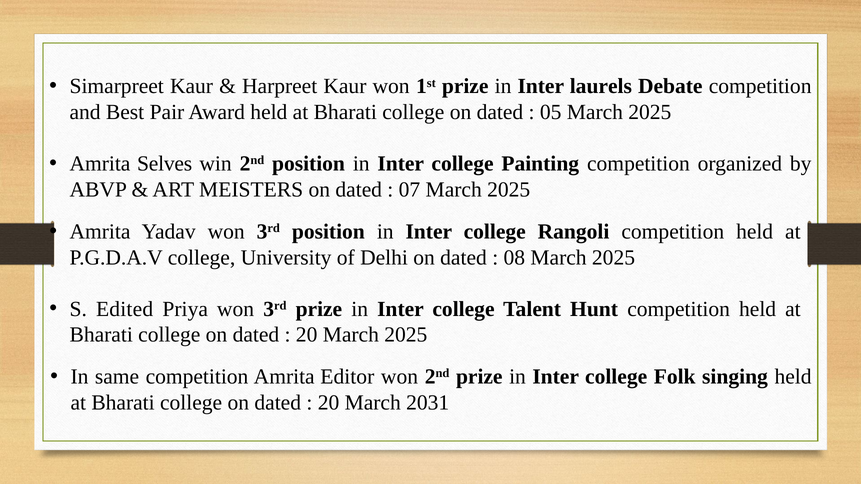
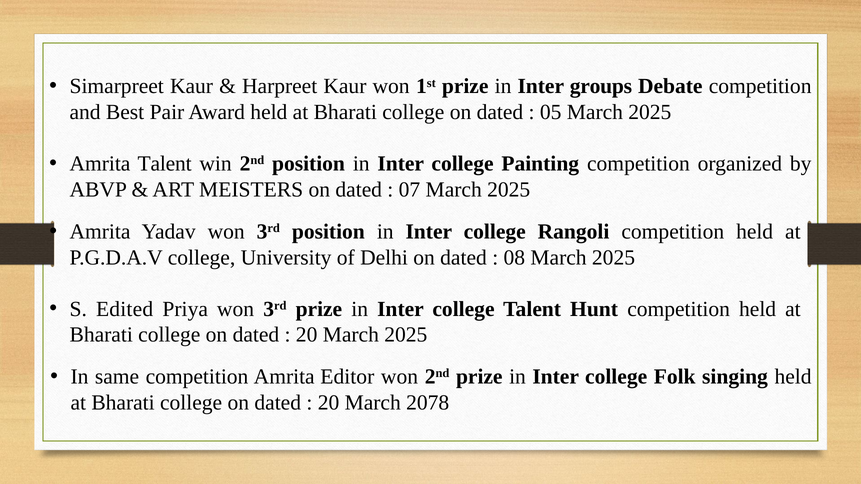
laurels: laurels -> groups
Amrita Selves: Selves -> Talent
2031: 2031 -> 2078
